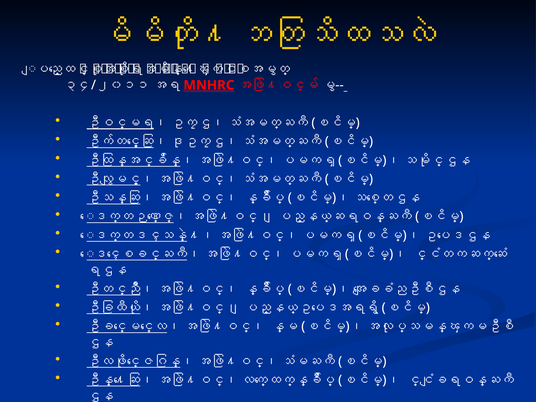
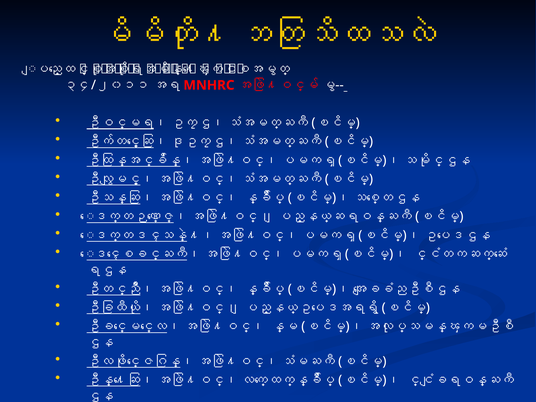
MNHRC underline: present -> none
